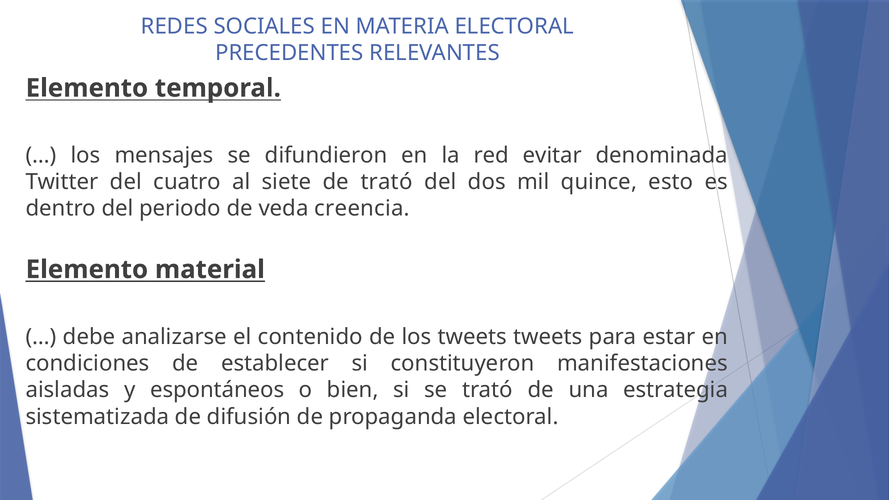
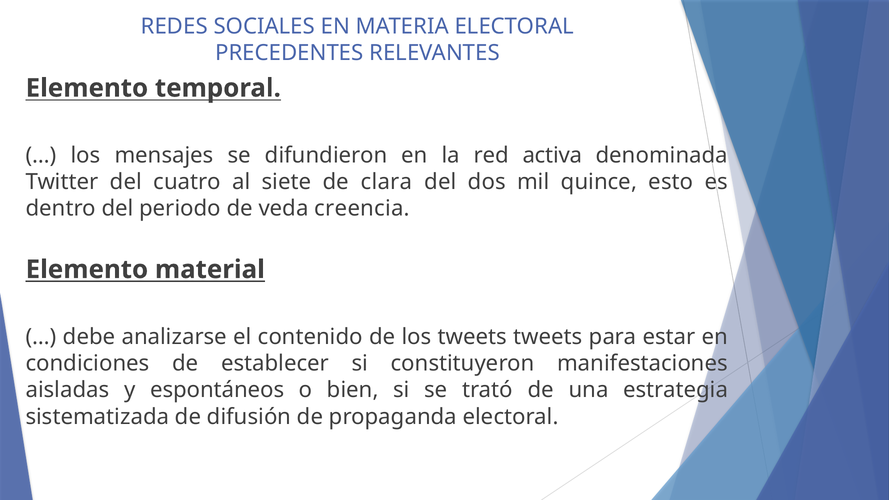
evitar: evitar -> activa
de trató: trató -> clara
